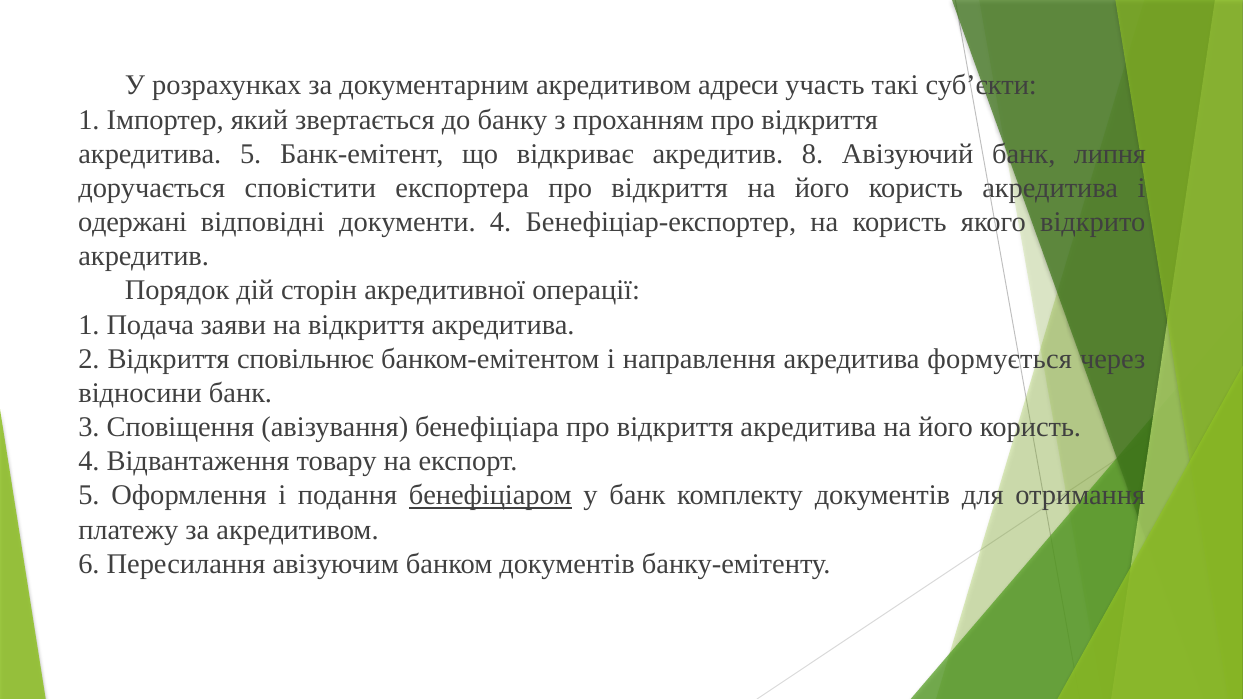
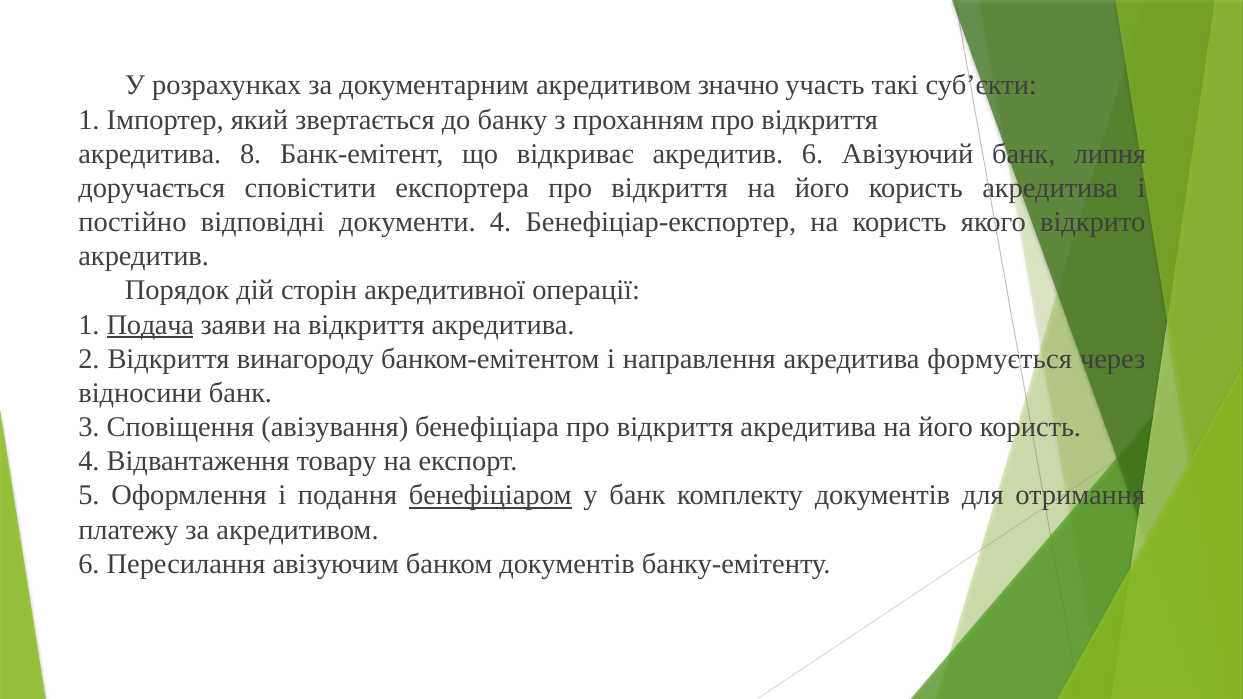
адреси: адреси -> значно
акредитива 5: 5 -> 8
акредитив 8: 8 -> 6
одержані: одержані -> постійно
Подача underline: none -> present
сповільнює: сповільнює -> винагороду
